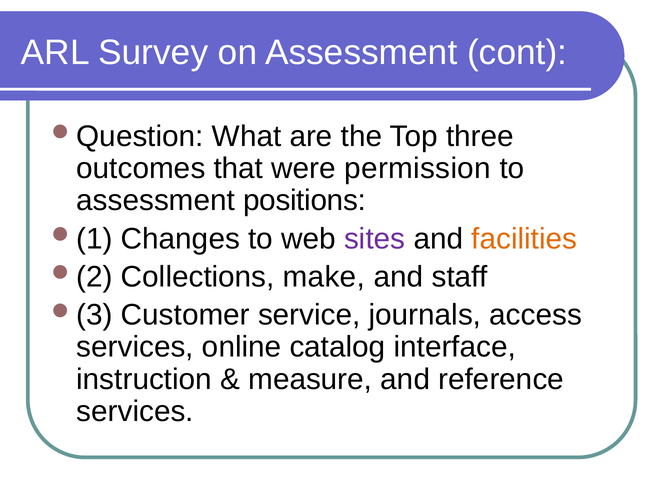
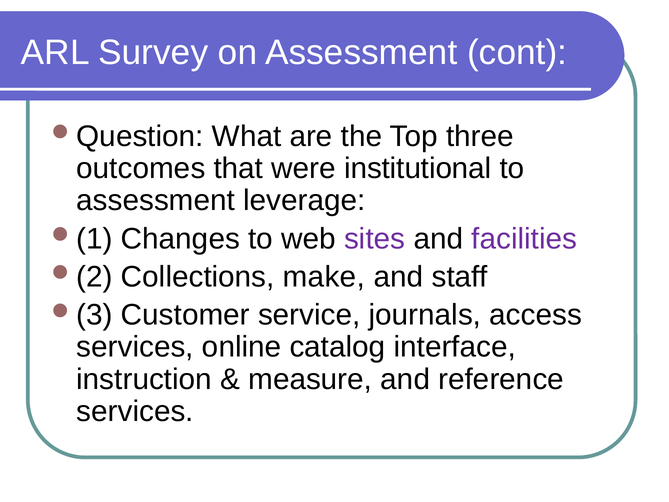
permission: permission -> institutional
positions: positions -> leverage
facilities colour: orange -> purple
